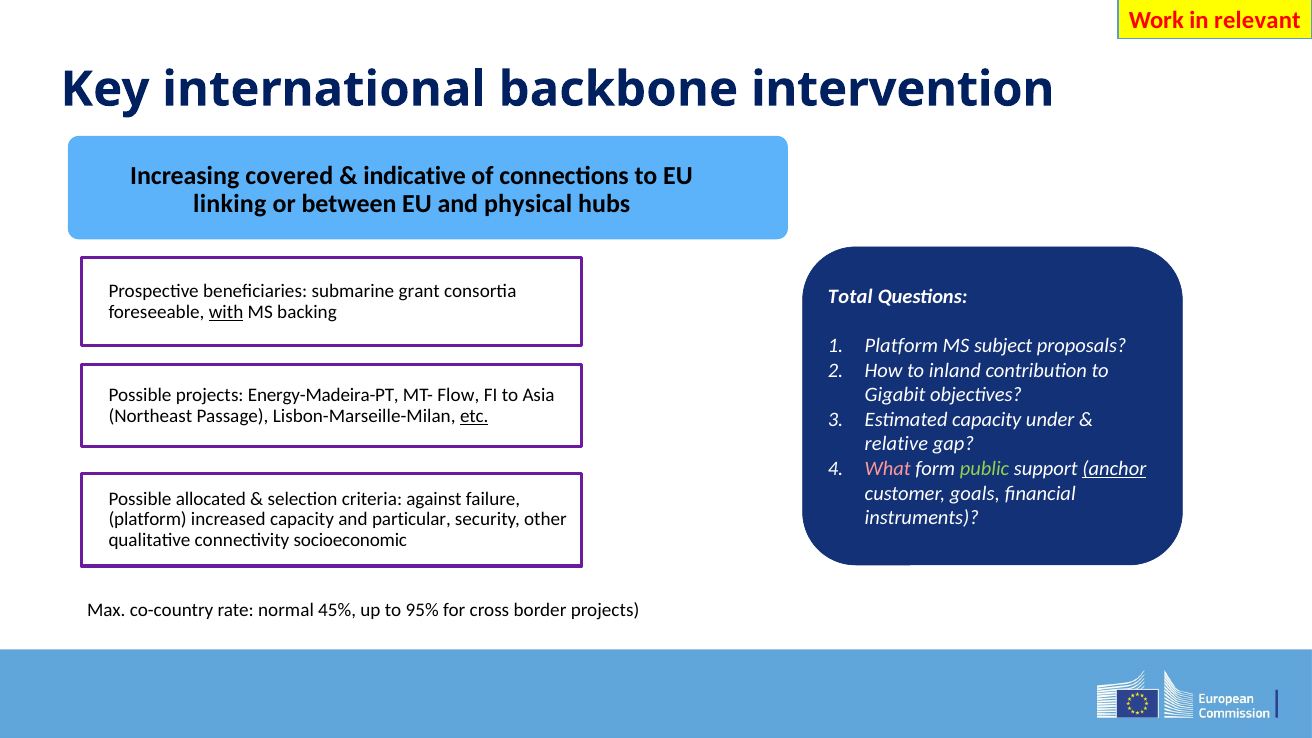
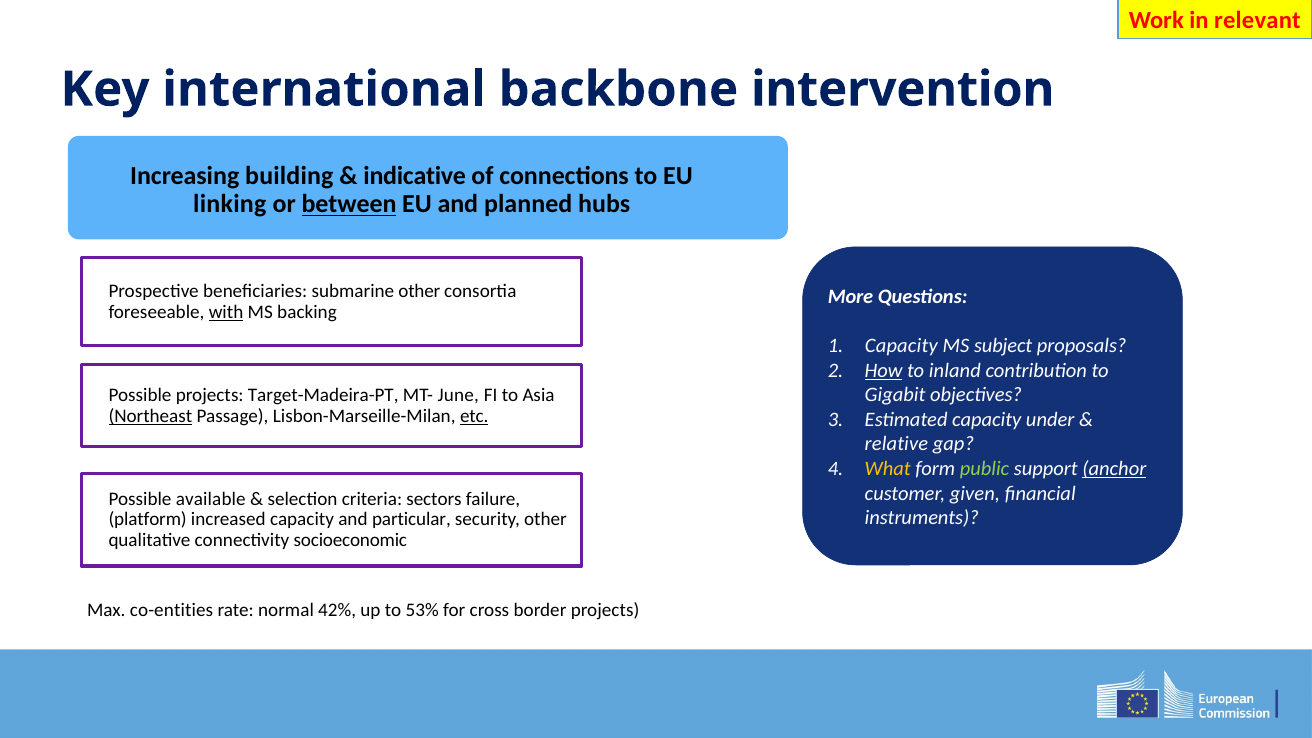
covered: covered -> building
between underline: none -> present
physical: physical -> planned
submarine grant: grant -> other
Total: Total -> More
Platform at (901, 346): Platform -> Capacity
How underline: none -> present
Energy-Madeira-PT: Energy-Madeira-PT -> Target-Madeira-PT
Flow: Flow -> June
Northeast underline: none -> present
What colour: pink -> yellow
goals: goals -> given
allocated: allocated -> available
against: against -> sectors
co-country: co-country -> co-entities
45%: 45% -> 42%
95%: 95% -> 53%
